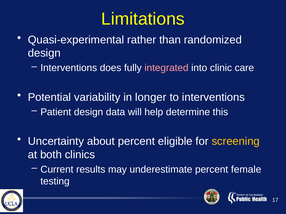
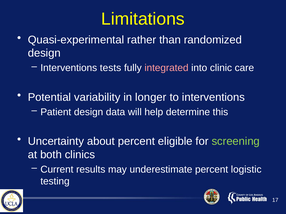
does: does -> tests
screening colour: yellow -> light green
female: female -> logistic
